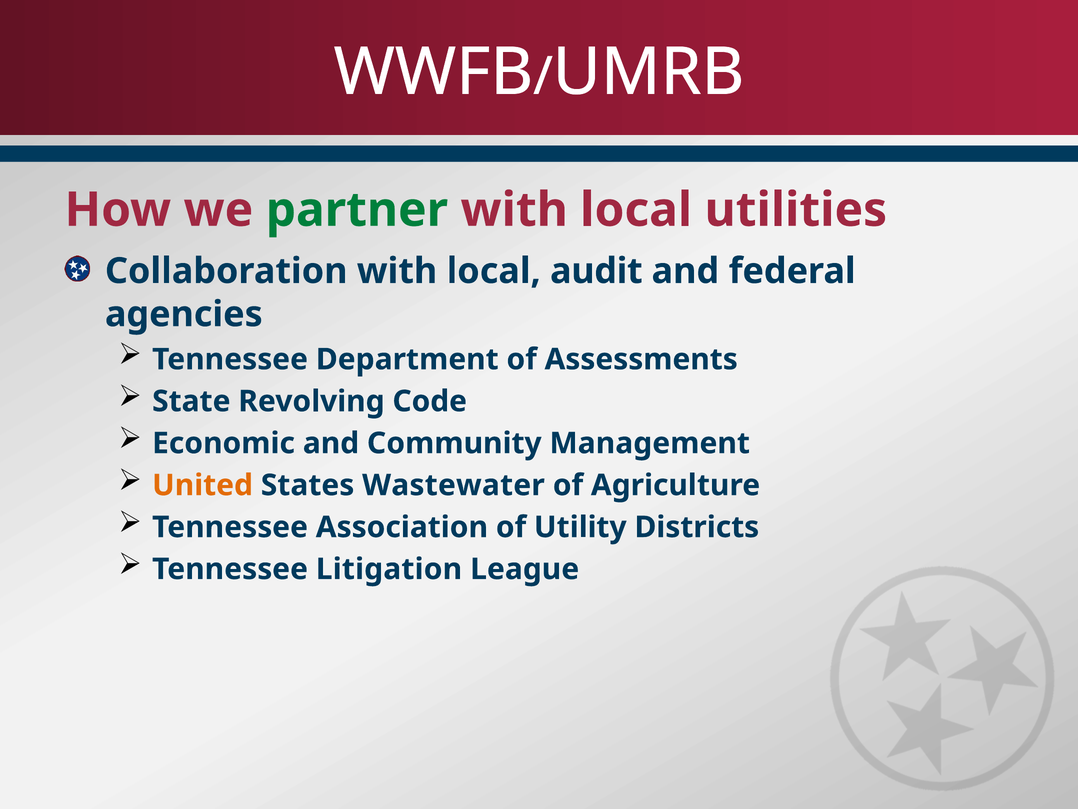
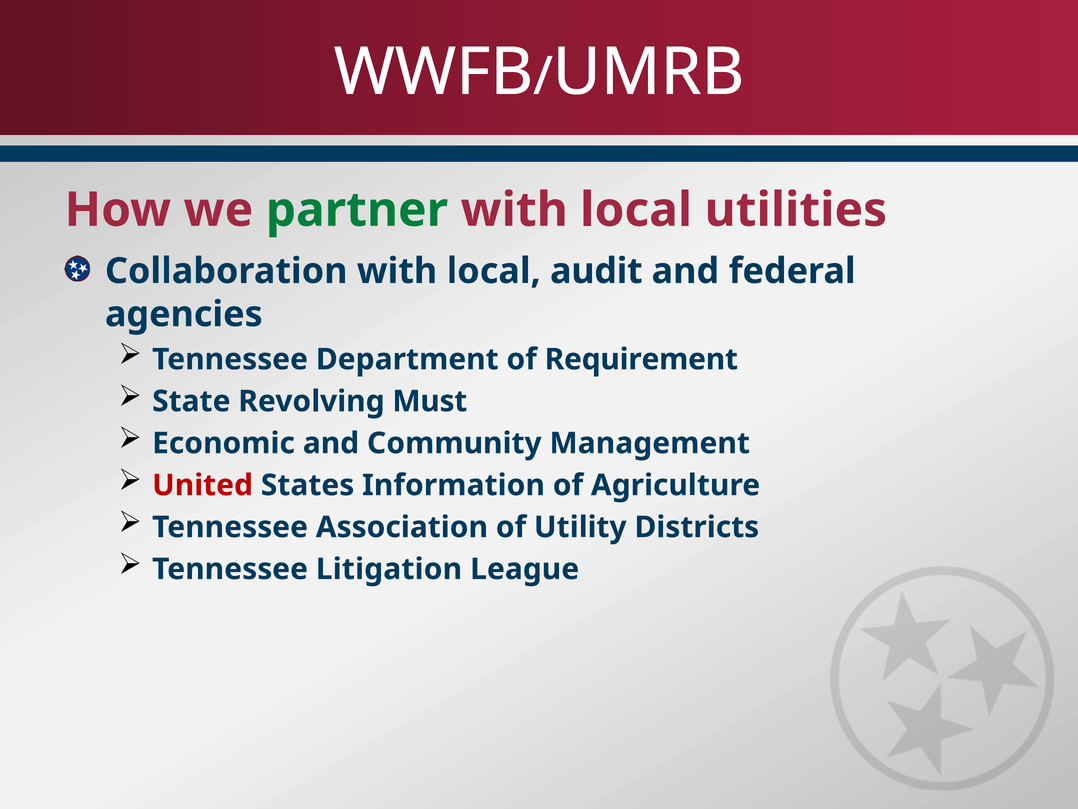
Assessments: Assessments -> Requirement
Code: Code -> Must
United colour: orange -> red
Wastewater: Wastewater -> Information
